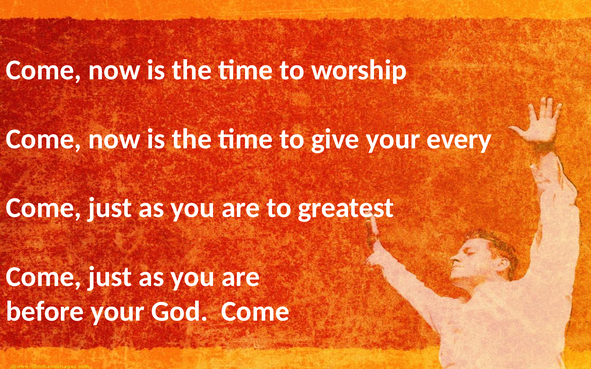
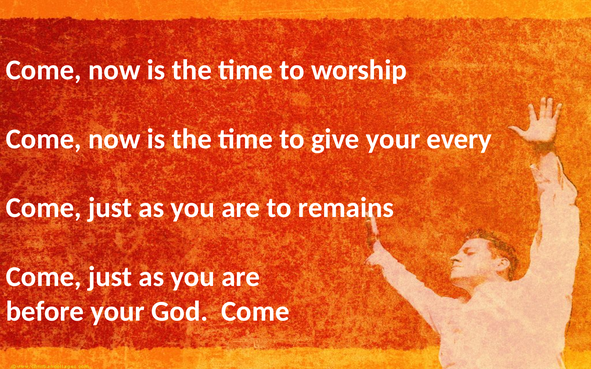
greatest: greatest -> remains
